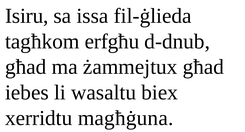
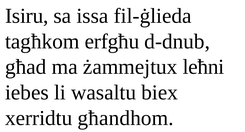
żammejtux għad: għad -> leħni
magħġuna: magħġuna -> għandhom
